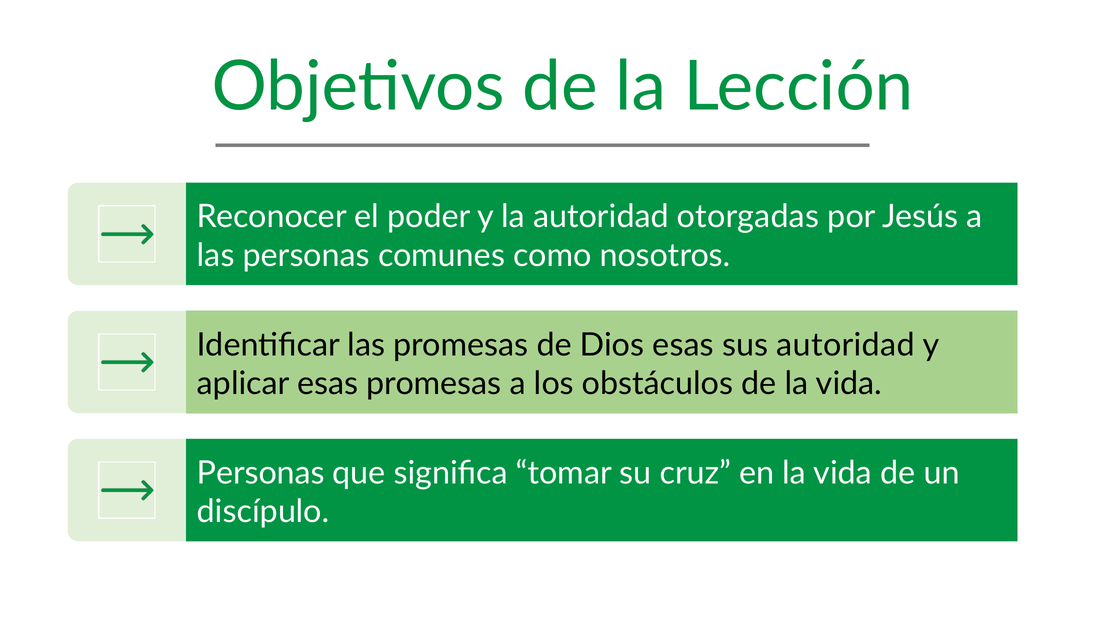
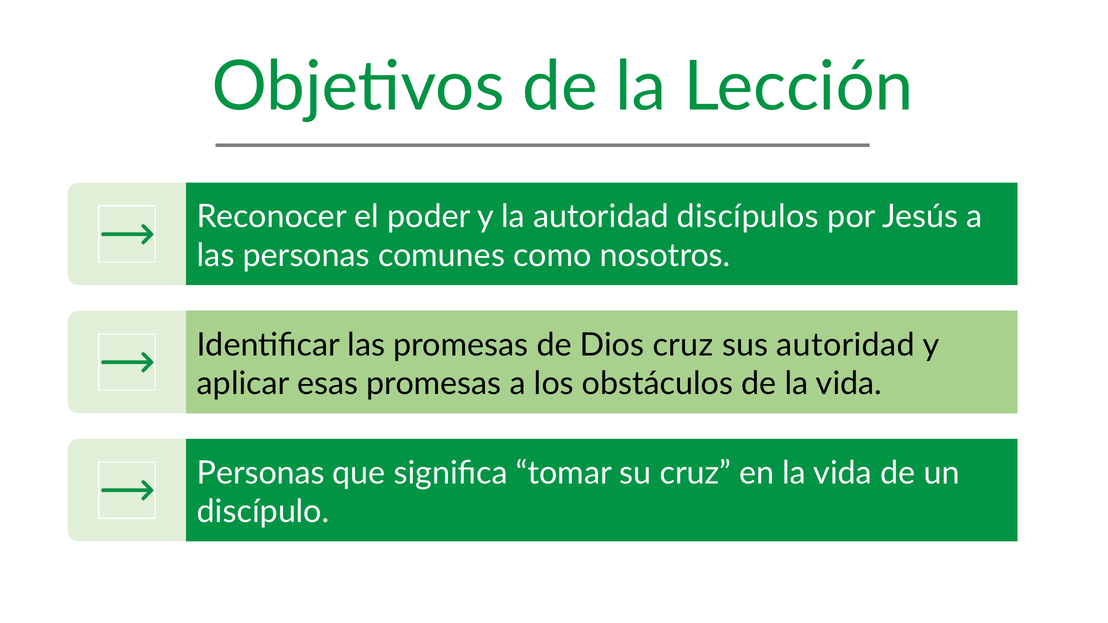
otorgadas: otorgadas -> discípulos
Dios esas: esas -> cruz
